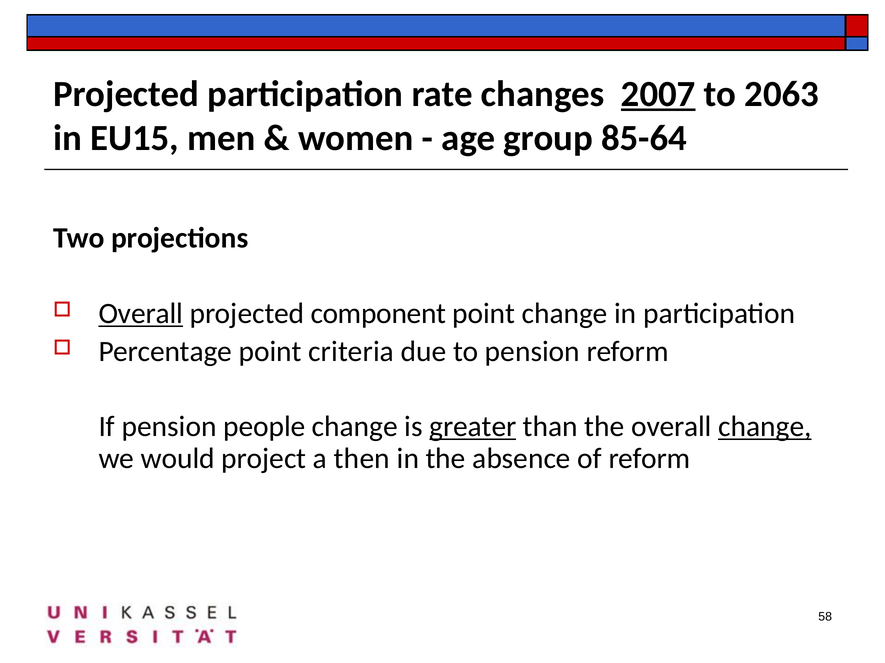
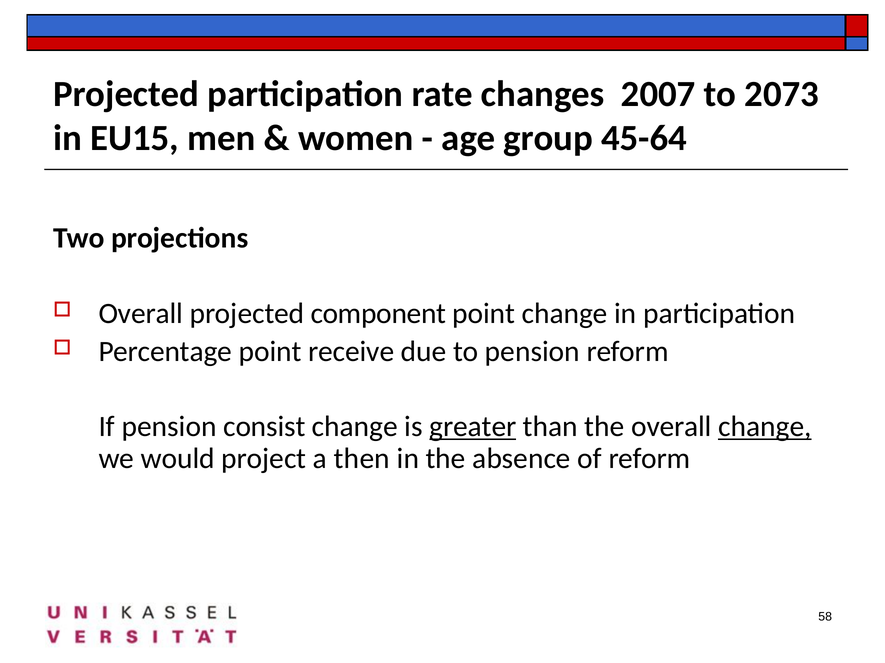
2007 underline: present -> none
2063: 2063 -> 2073
85-64: 85-64 -> 45-64
Overall at (141, 314) underline: present -> none
criteria: criteria -> receive
people: people -> consist
